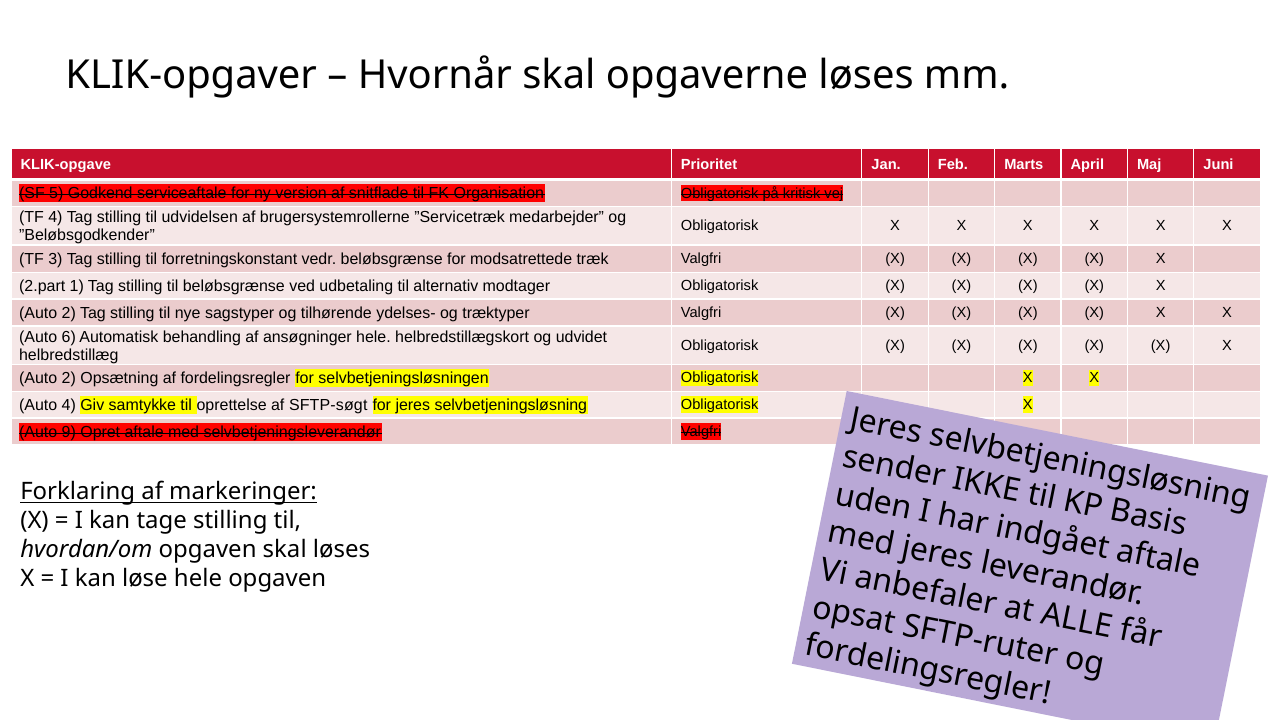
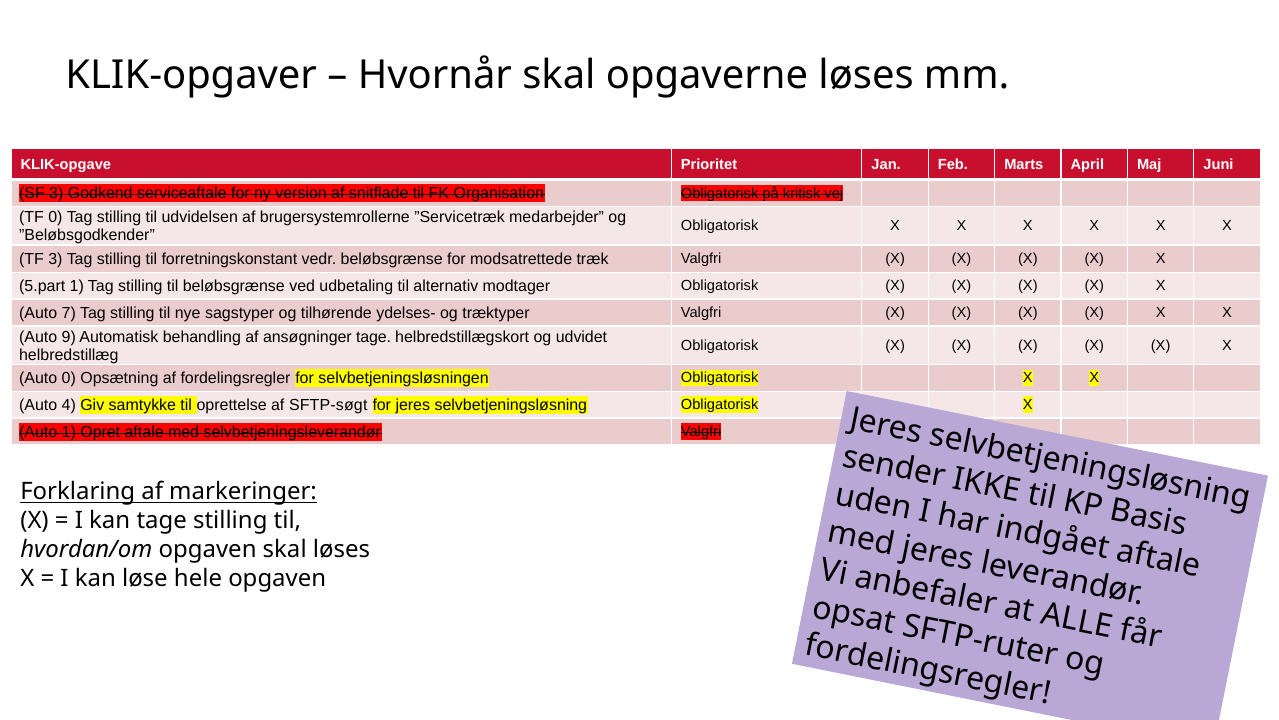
SF 5: 5 -> 3
TF 4: 4 -> 0
2.part: 2.part -> 5.part
2 at (69, 313): 2 -> 7
6: 6 -> 9
ansøgninger hele: hele -> tage
2 at (69, 378): 2 -> 0
Auto 9: 9 -> 1
